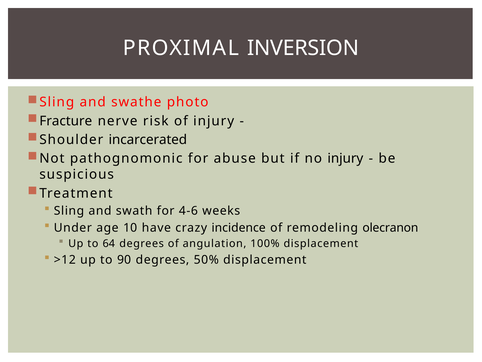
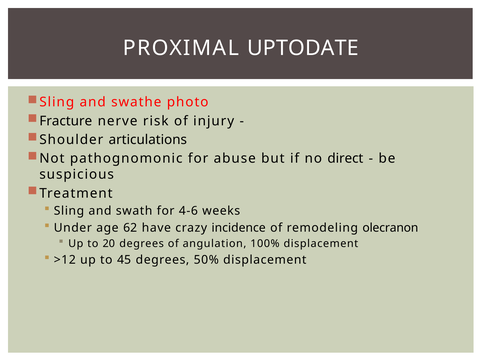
INVERSION: INVERSION -> UPTODATE
incarcerated: incarcerated -> articulations
no injury: injury -> direct
10: 10 -> 62
64: 64 -> 20
90: 90 -> 45
